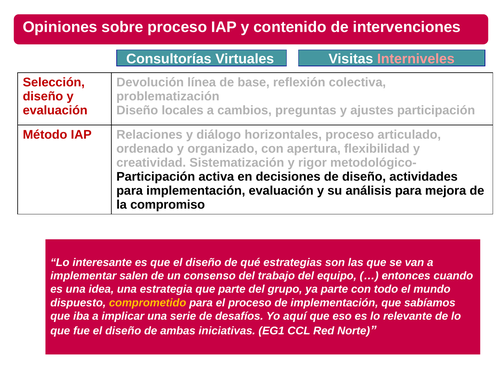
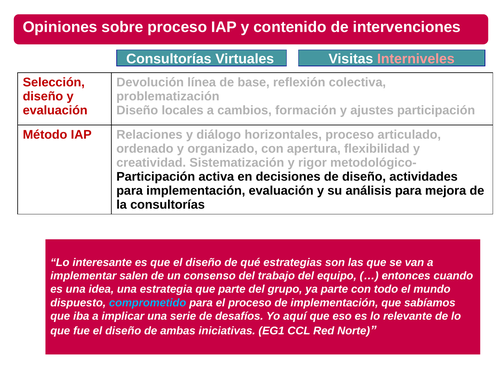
preguntas: preguntas -> formación
la compromiso: compromiso -> consultorías
comprometido colour: yellow -> light blue
